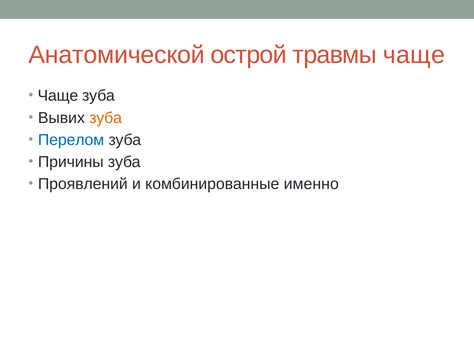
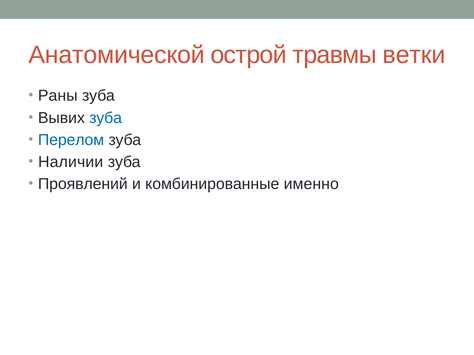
травмы чаще: чаще -> ветки
Чаще at (58, 96): Чаще -> Раны
зуба at (106, 118) colour: orange -> blue
Причины: Причины -> Наличии
